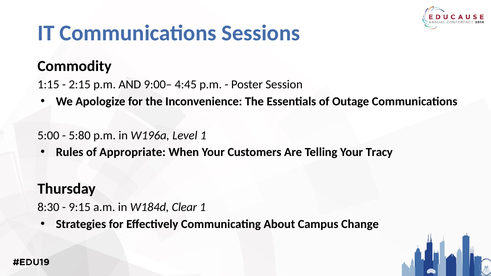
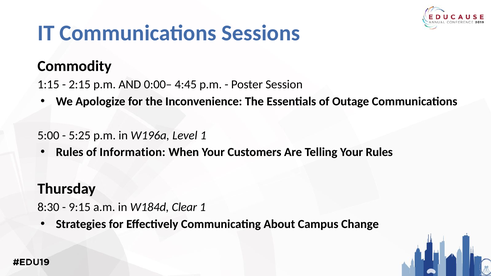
9:00–: 9:00– -> 0:00–
5:80: 5:80 -> 5:25
Appropriate: Appropriate -> Information
Your Tracy: Tracy -> Rules
